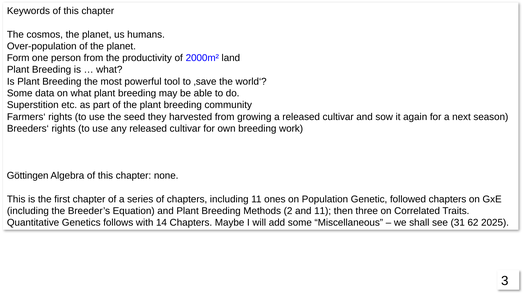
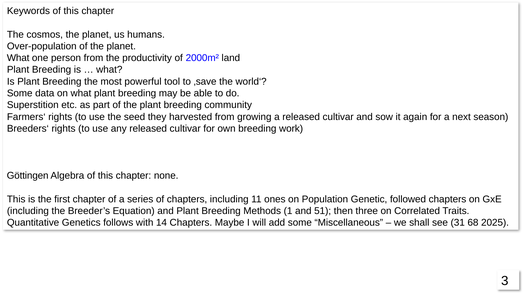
Form at (18, 58): Form -> What
2: 2 -> 1
and 11: 11 -> 51
62: 62 -> 68
